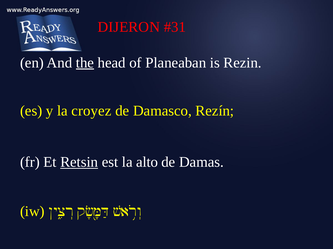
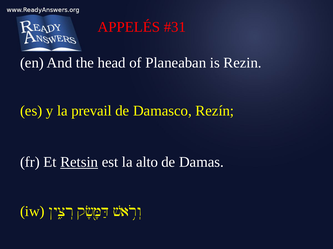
DIJERON: DIJERON -> APPELÉS
the underline: present -> none
croyez: croyez -> prevail
